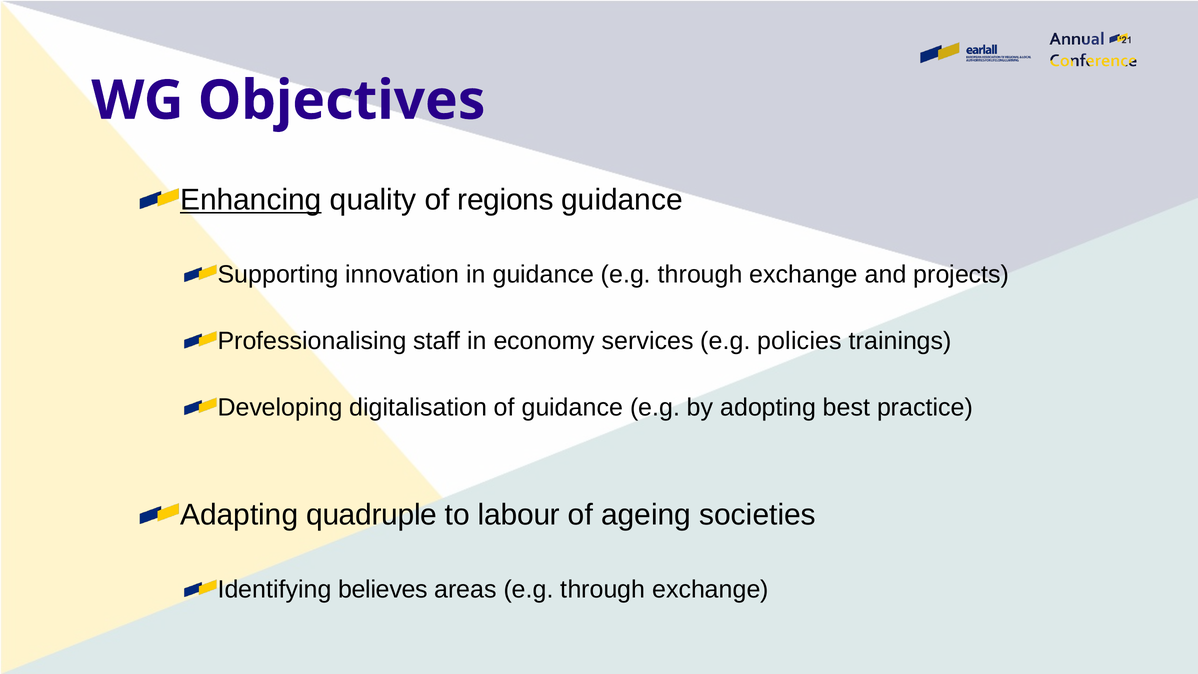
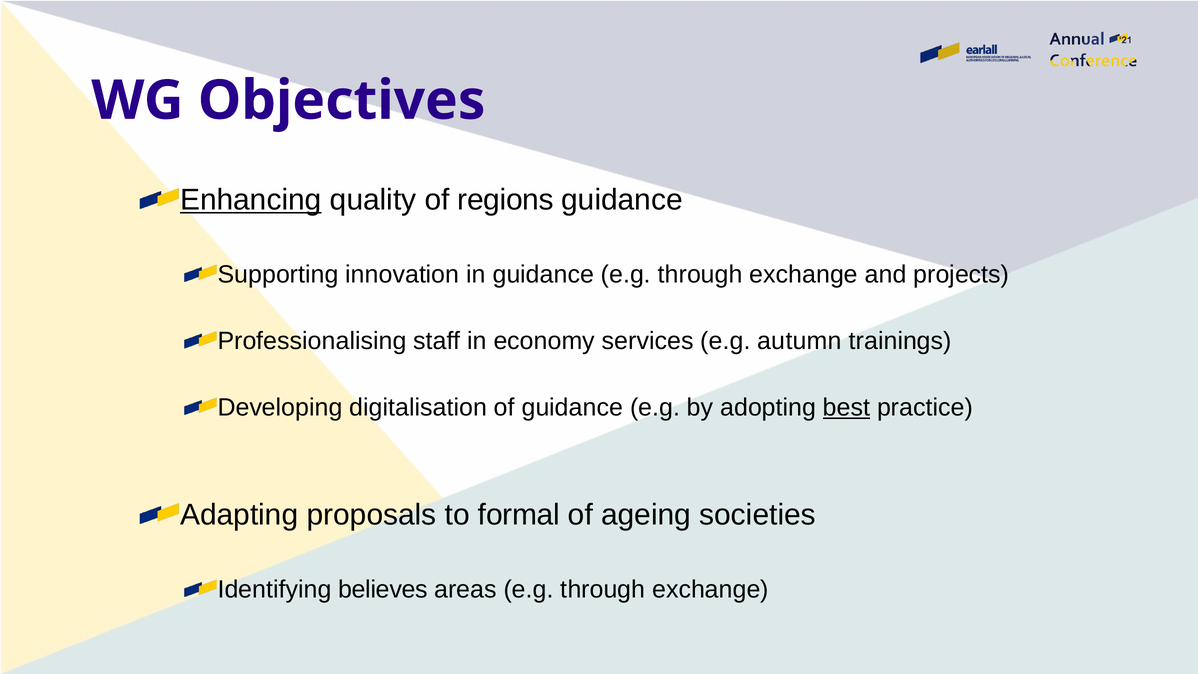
policies: policies -> autumn
best underline: none -> present
quadruple: quadruple -> proposals
labour: labour -> formal
